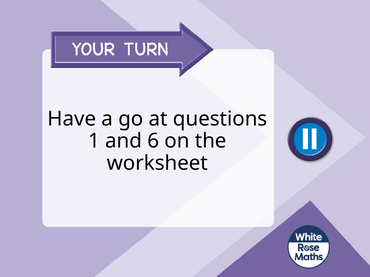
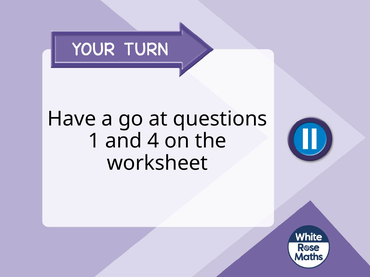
6: 6 -> 4
